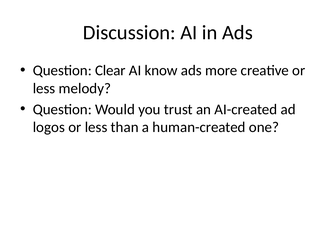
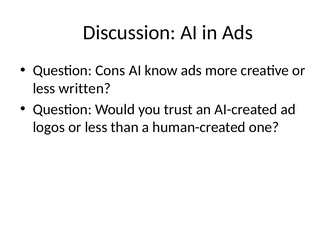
Clear: Clear -> Cons
melody: melody -> written
